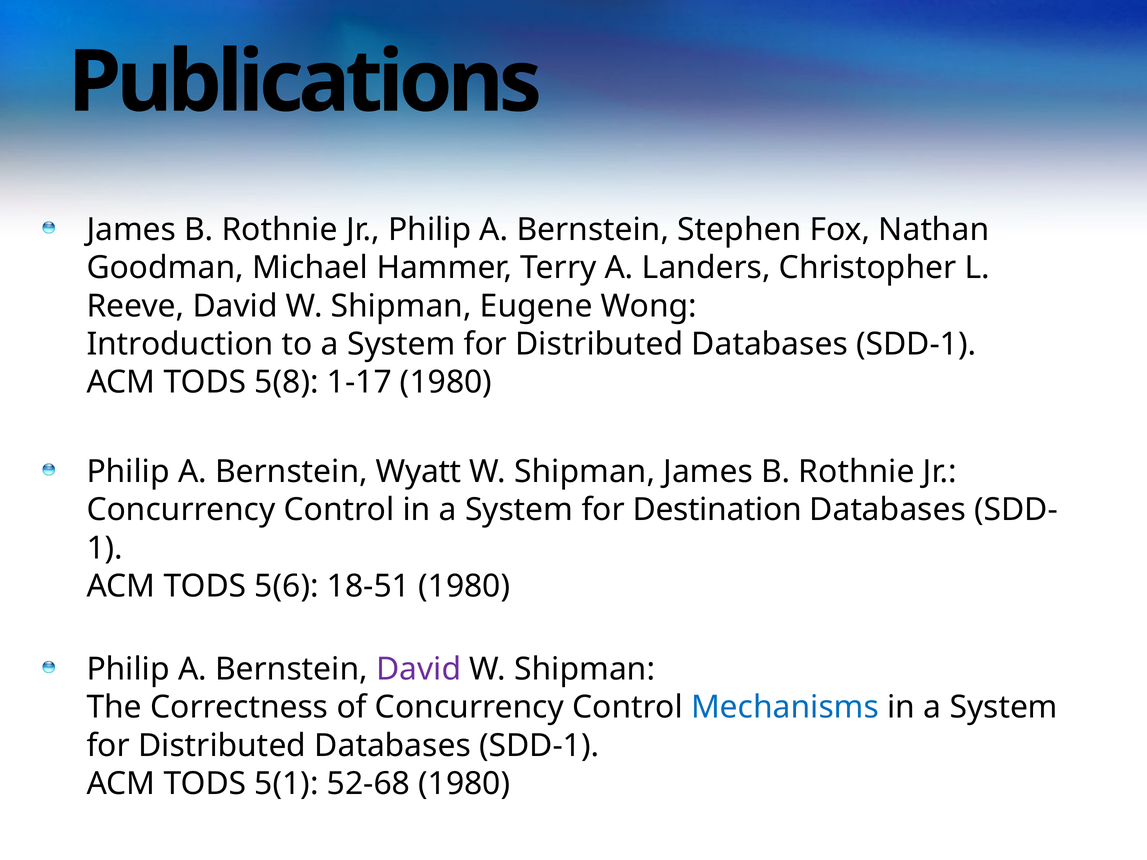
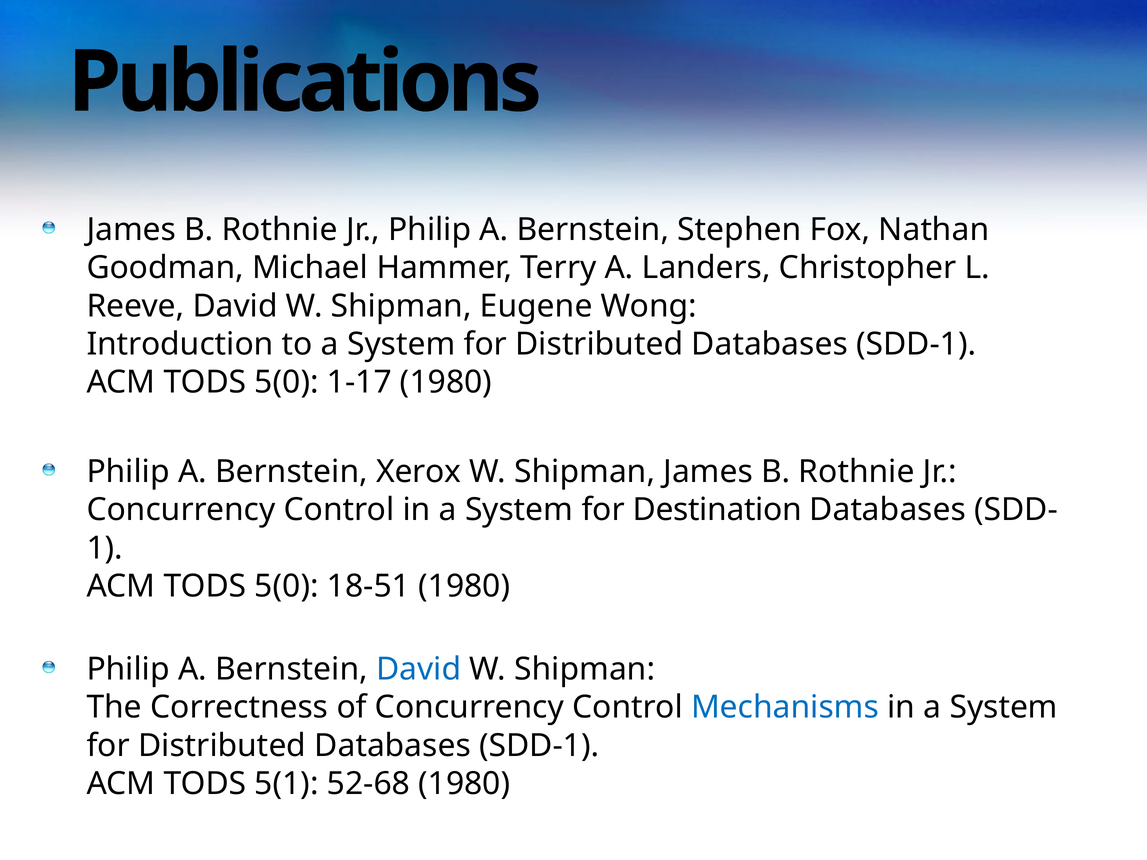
5(8 at (287, 383): 5(8 -> 5(0
Wyatt: Wyatt -> Xerox
5(6 at (287, 586): 5(6 -> 5(0
David at (419, 669) colour: purple -> blue
